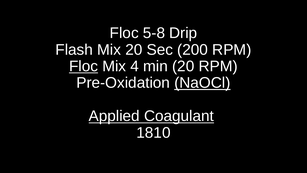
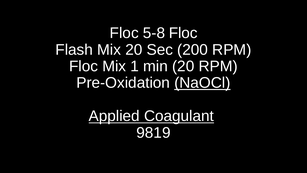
5-8 Drip: Drip -> Floc
Floc at (84, 66) underline: present -> none
4: 4 -> 1
1810: 1810 -> 9819
